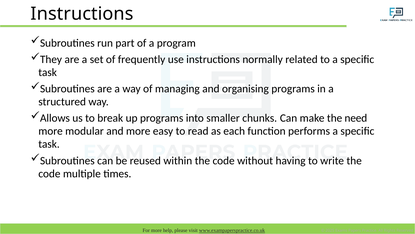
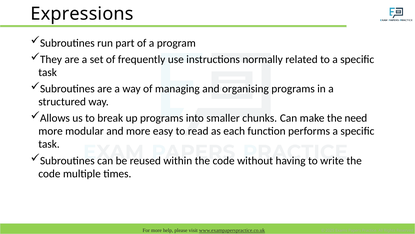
Instructions at (82, 14): Instructions -> Expressions
